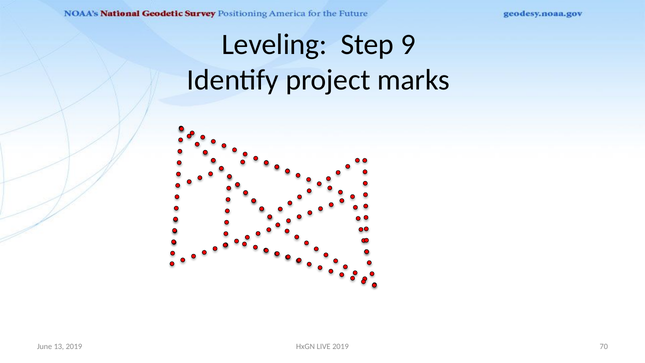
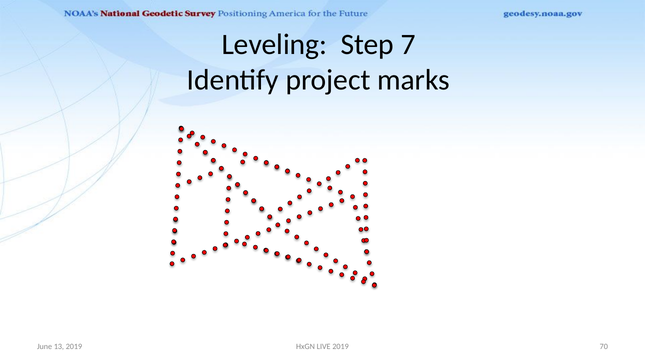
9: 9 -> 7
